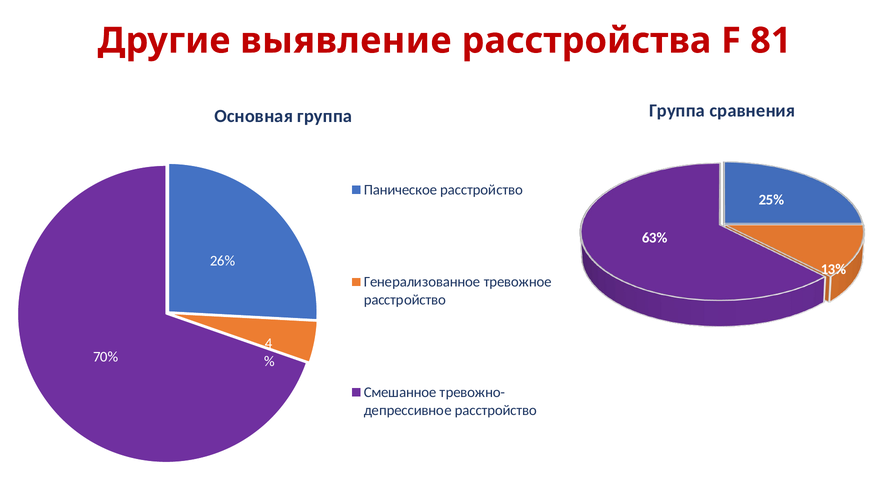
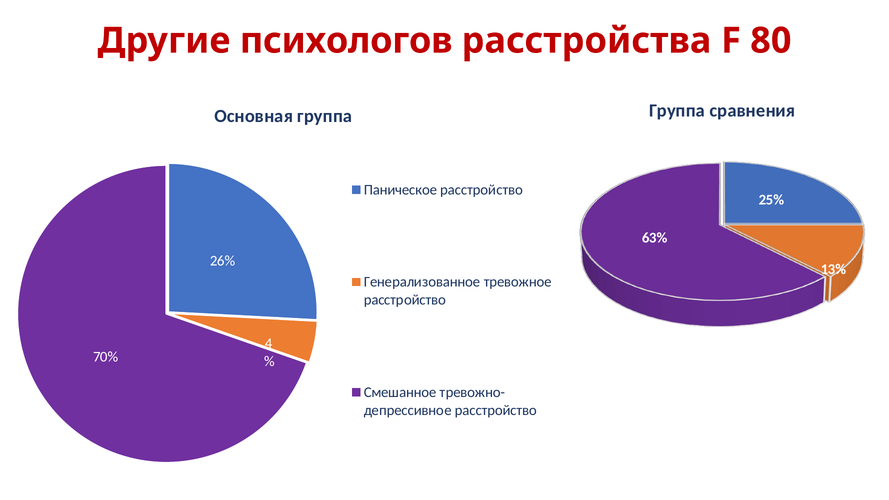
выявление: выявление -> психологов
81: 81 -> 80
